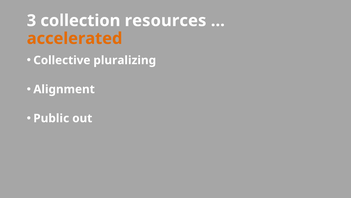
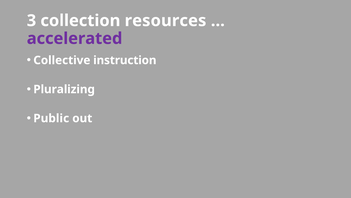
accelerated colour: orange -> purple
pluralizing: pluralizing -> instruction
Alignment: Alignment -> Pluralizing
